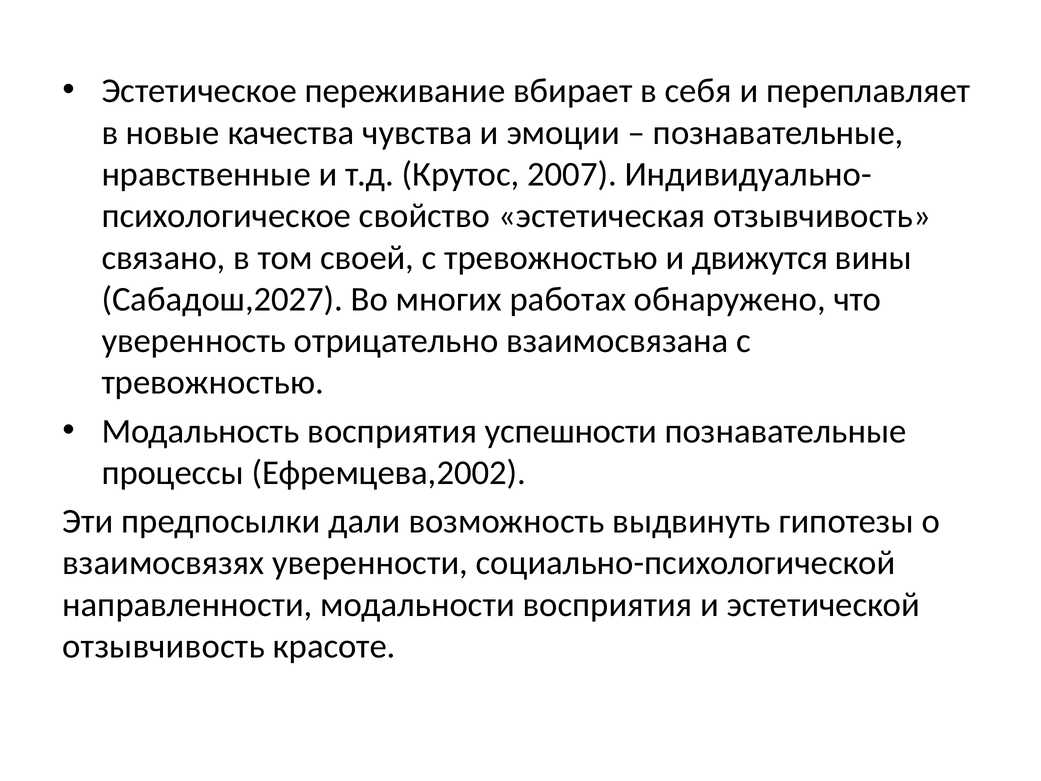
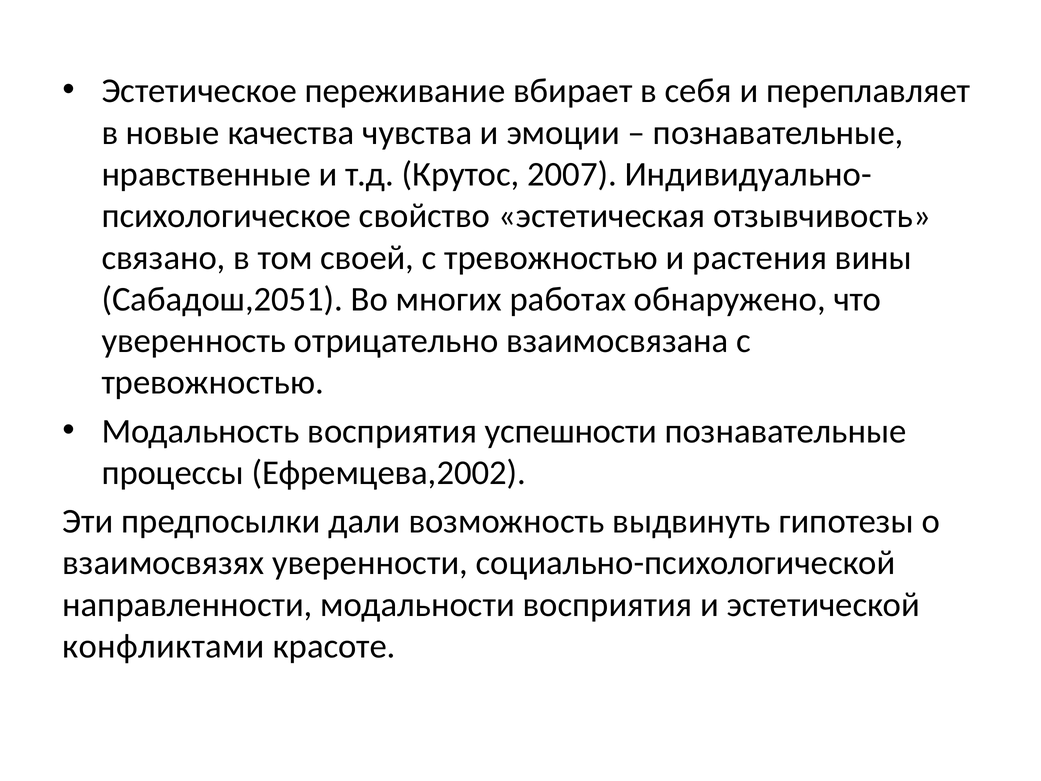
движутся: движутся -> растения
Сабадош,2027: Сабадош,2027 -> Сабадош,2051
отзывчивость at (164, 646): отзывчивость -> конфликтами
